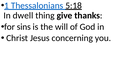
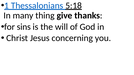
dwell: dwell -> many
